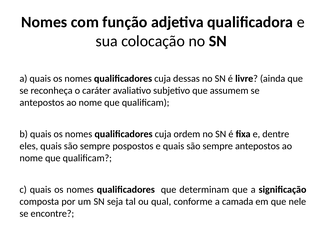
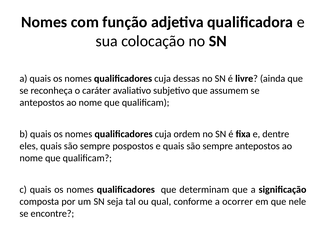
camada: camada -> ocorrer
